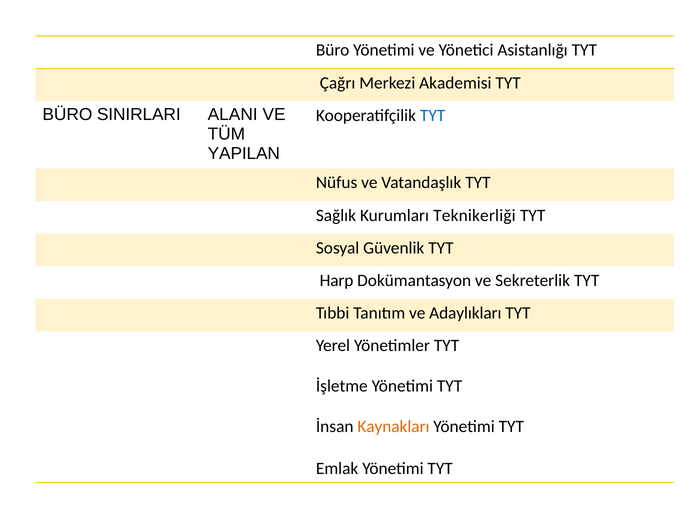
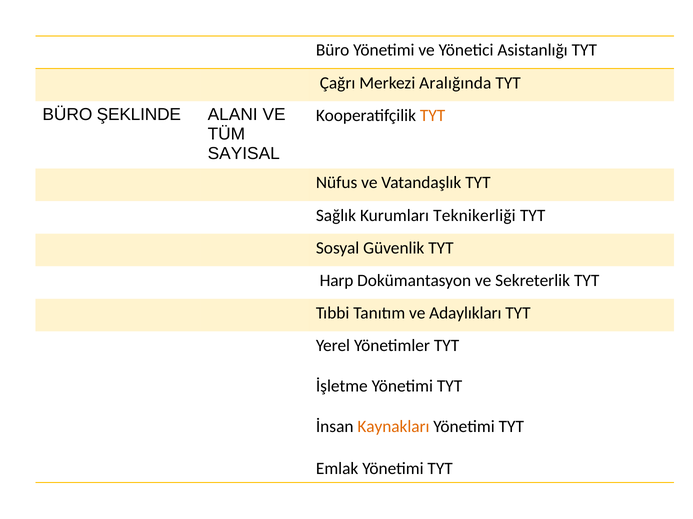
Akademisi: Akademisi -> Aralığında
SINIRLARI: SINIRLARI -> ŞEKLINDE
TYT at (433, 116) colour: blue -> orange
YAPILAN: YAPILAN -> SAYISAL
